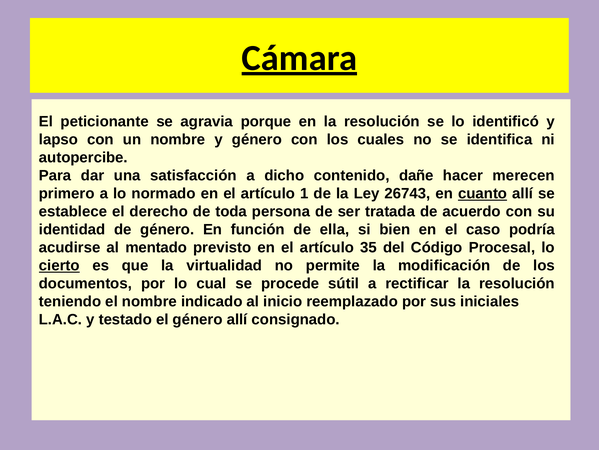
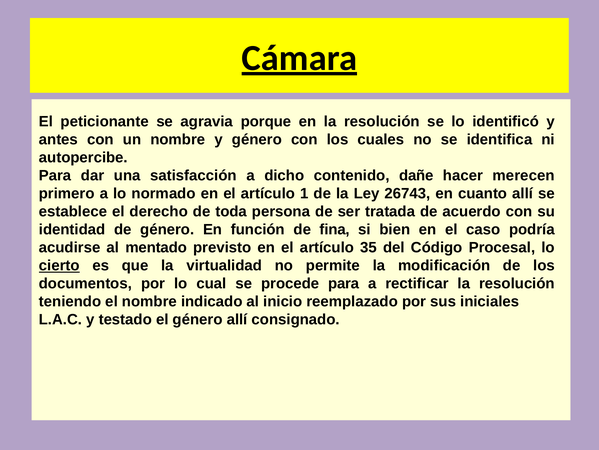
lapso: lapso -> antes
cuanto underline: present -> none
ella: ella -> fina
procede sútil: sútil -> para
